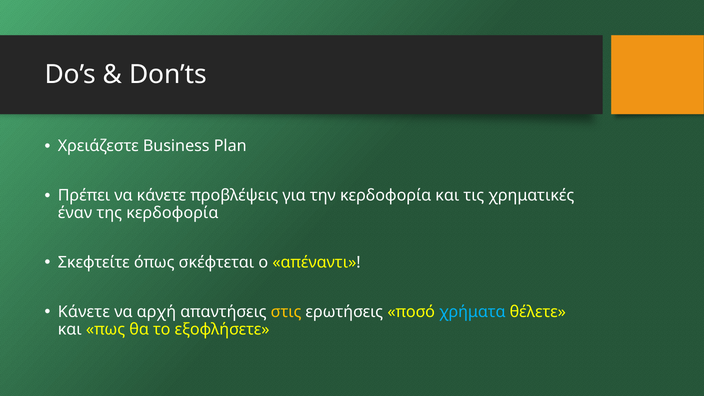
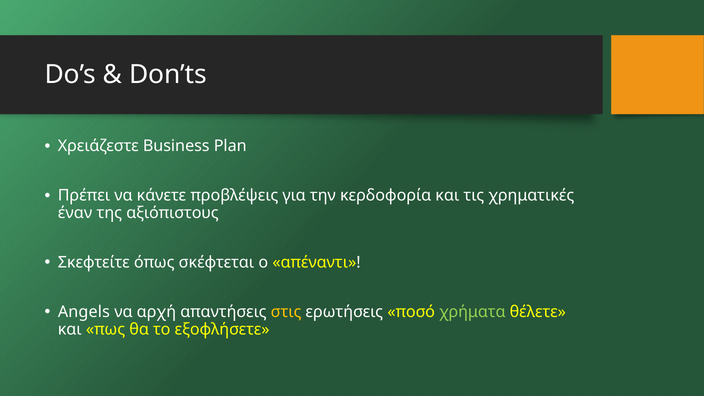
της κερδοφορία: κερδοφορία -> αξιόπιστους
Κάνετε at (84, 312): Κάνετε -> Angels
χρήματα colour: light blue -> light green
